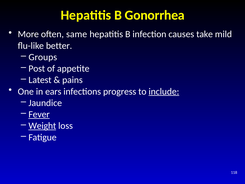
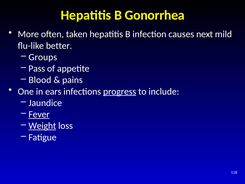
same: same -> taken
take: take -> next
Post: Post -> Pass
Latest: Latest -> Blood
progress underline: none -> present
include underline: present -> none
